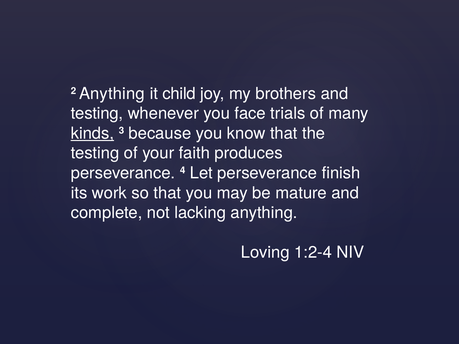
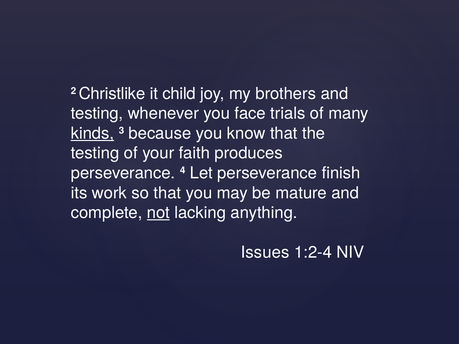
2 Anything: Anything -> Christlike
not underline: none -> present
Loving: Loving -> Issues
